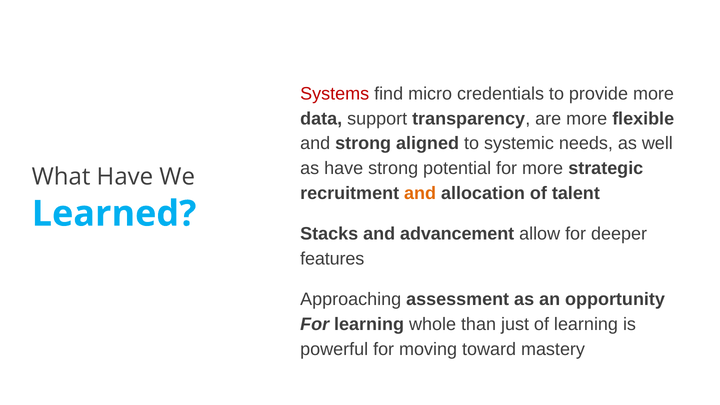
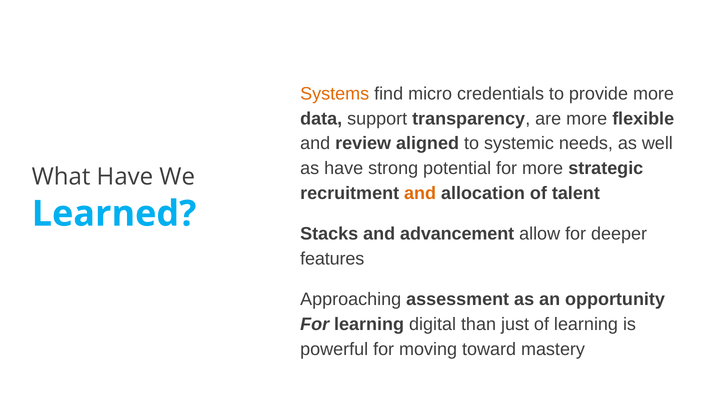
Systems colour: red -> orange
and strong: strong -> review
whole: whole -> digital
